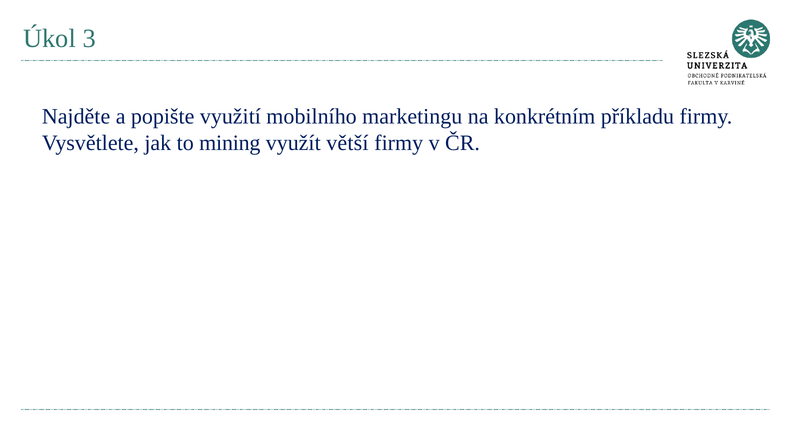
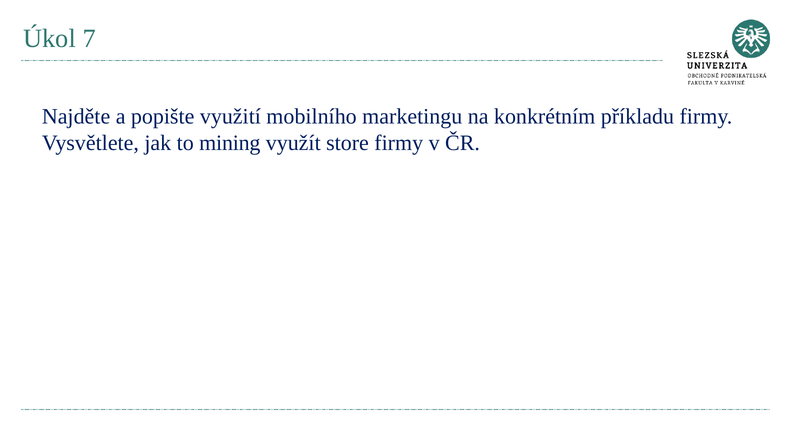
3: 3 -> 7
větší: větší -> store
